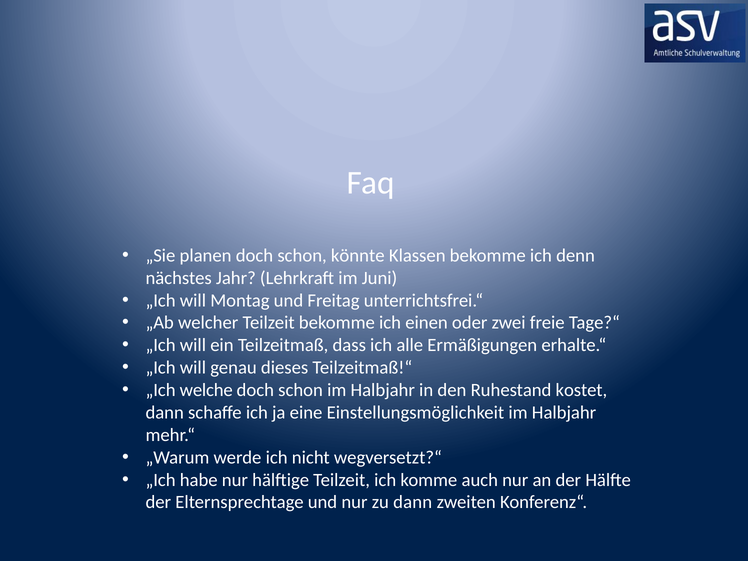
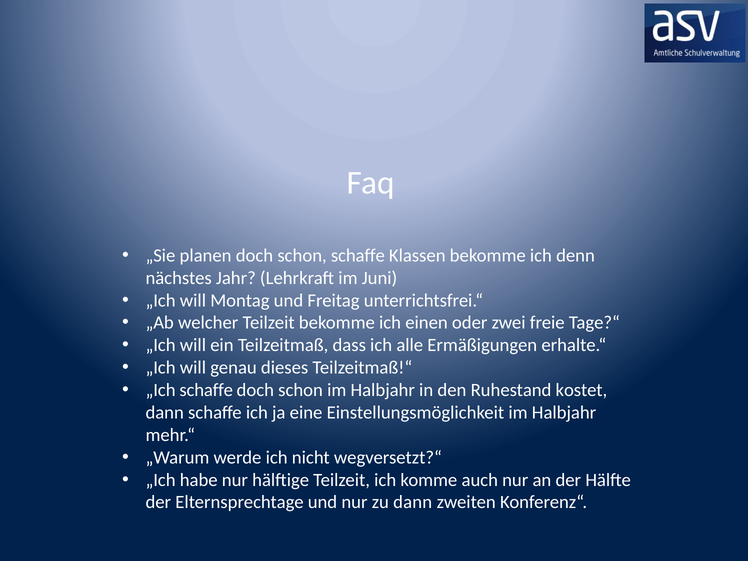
schon könnte: könnte -> schaffe
„Ich welche: welche -> schaffe
